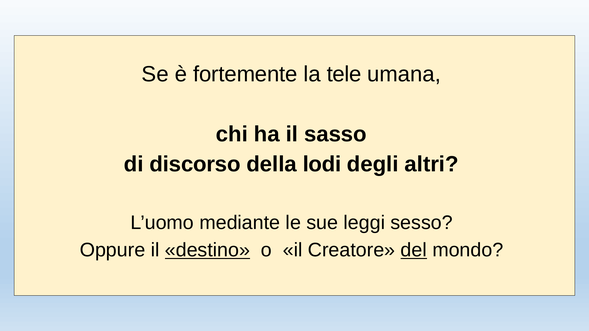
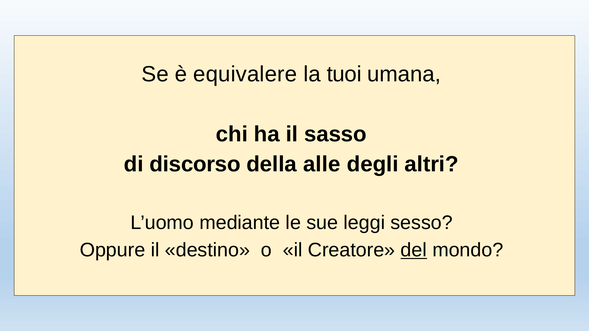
fortemente: fortemente -> equivalere
tele: tele -> tuoi
lodi: lodi -> alle
destino underline: present -> none
